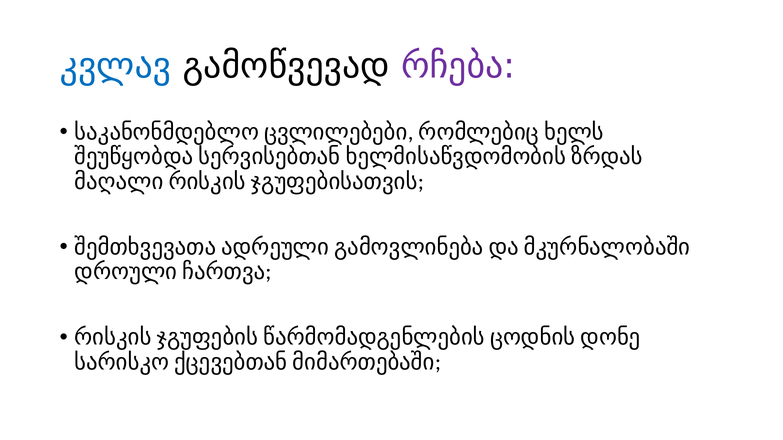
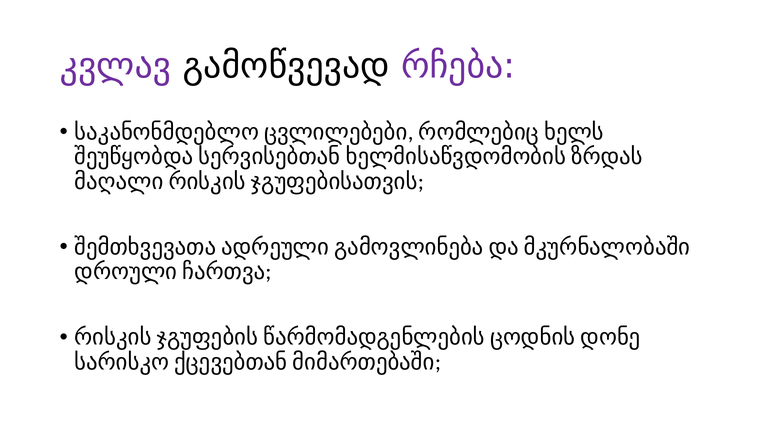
კვლავ colour: blue -> purple
